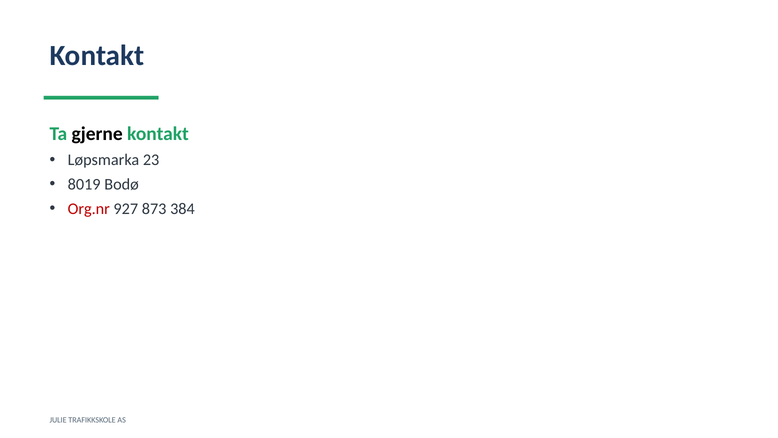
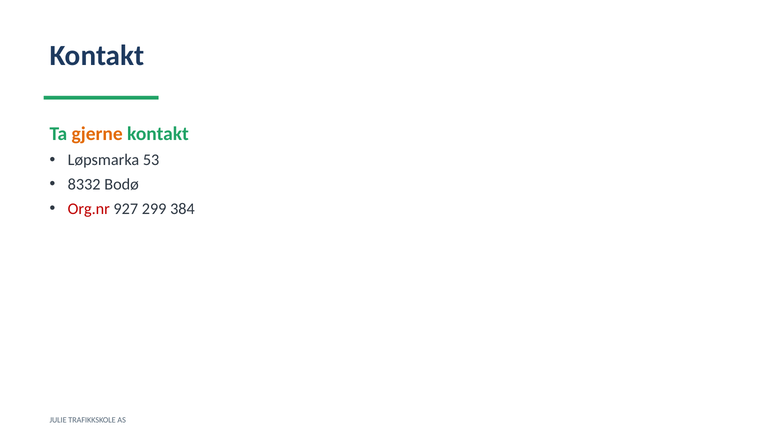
gjerne colour: black -> orange
23: 23 -> 53
8019: 8019 -> 8332
873: 873 -> 299
